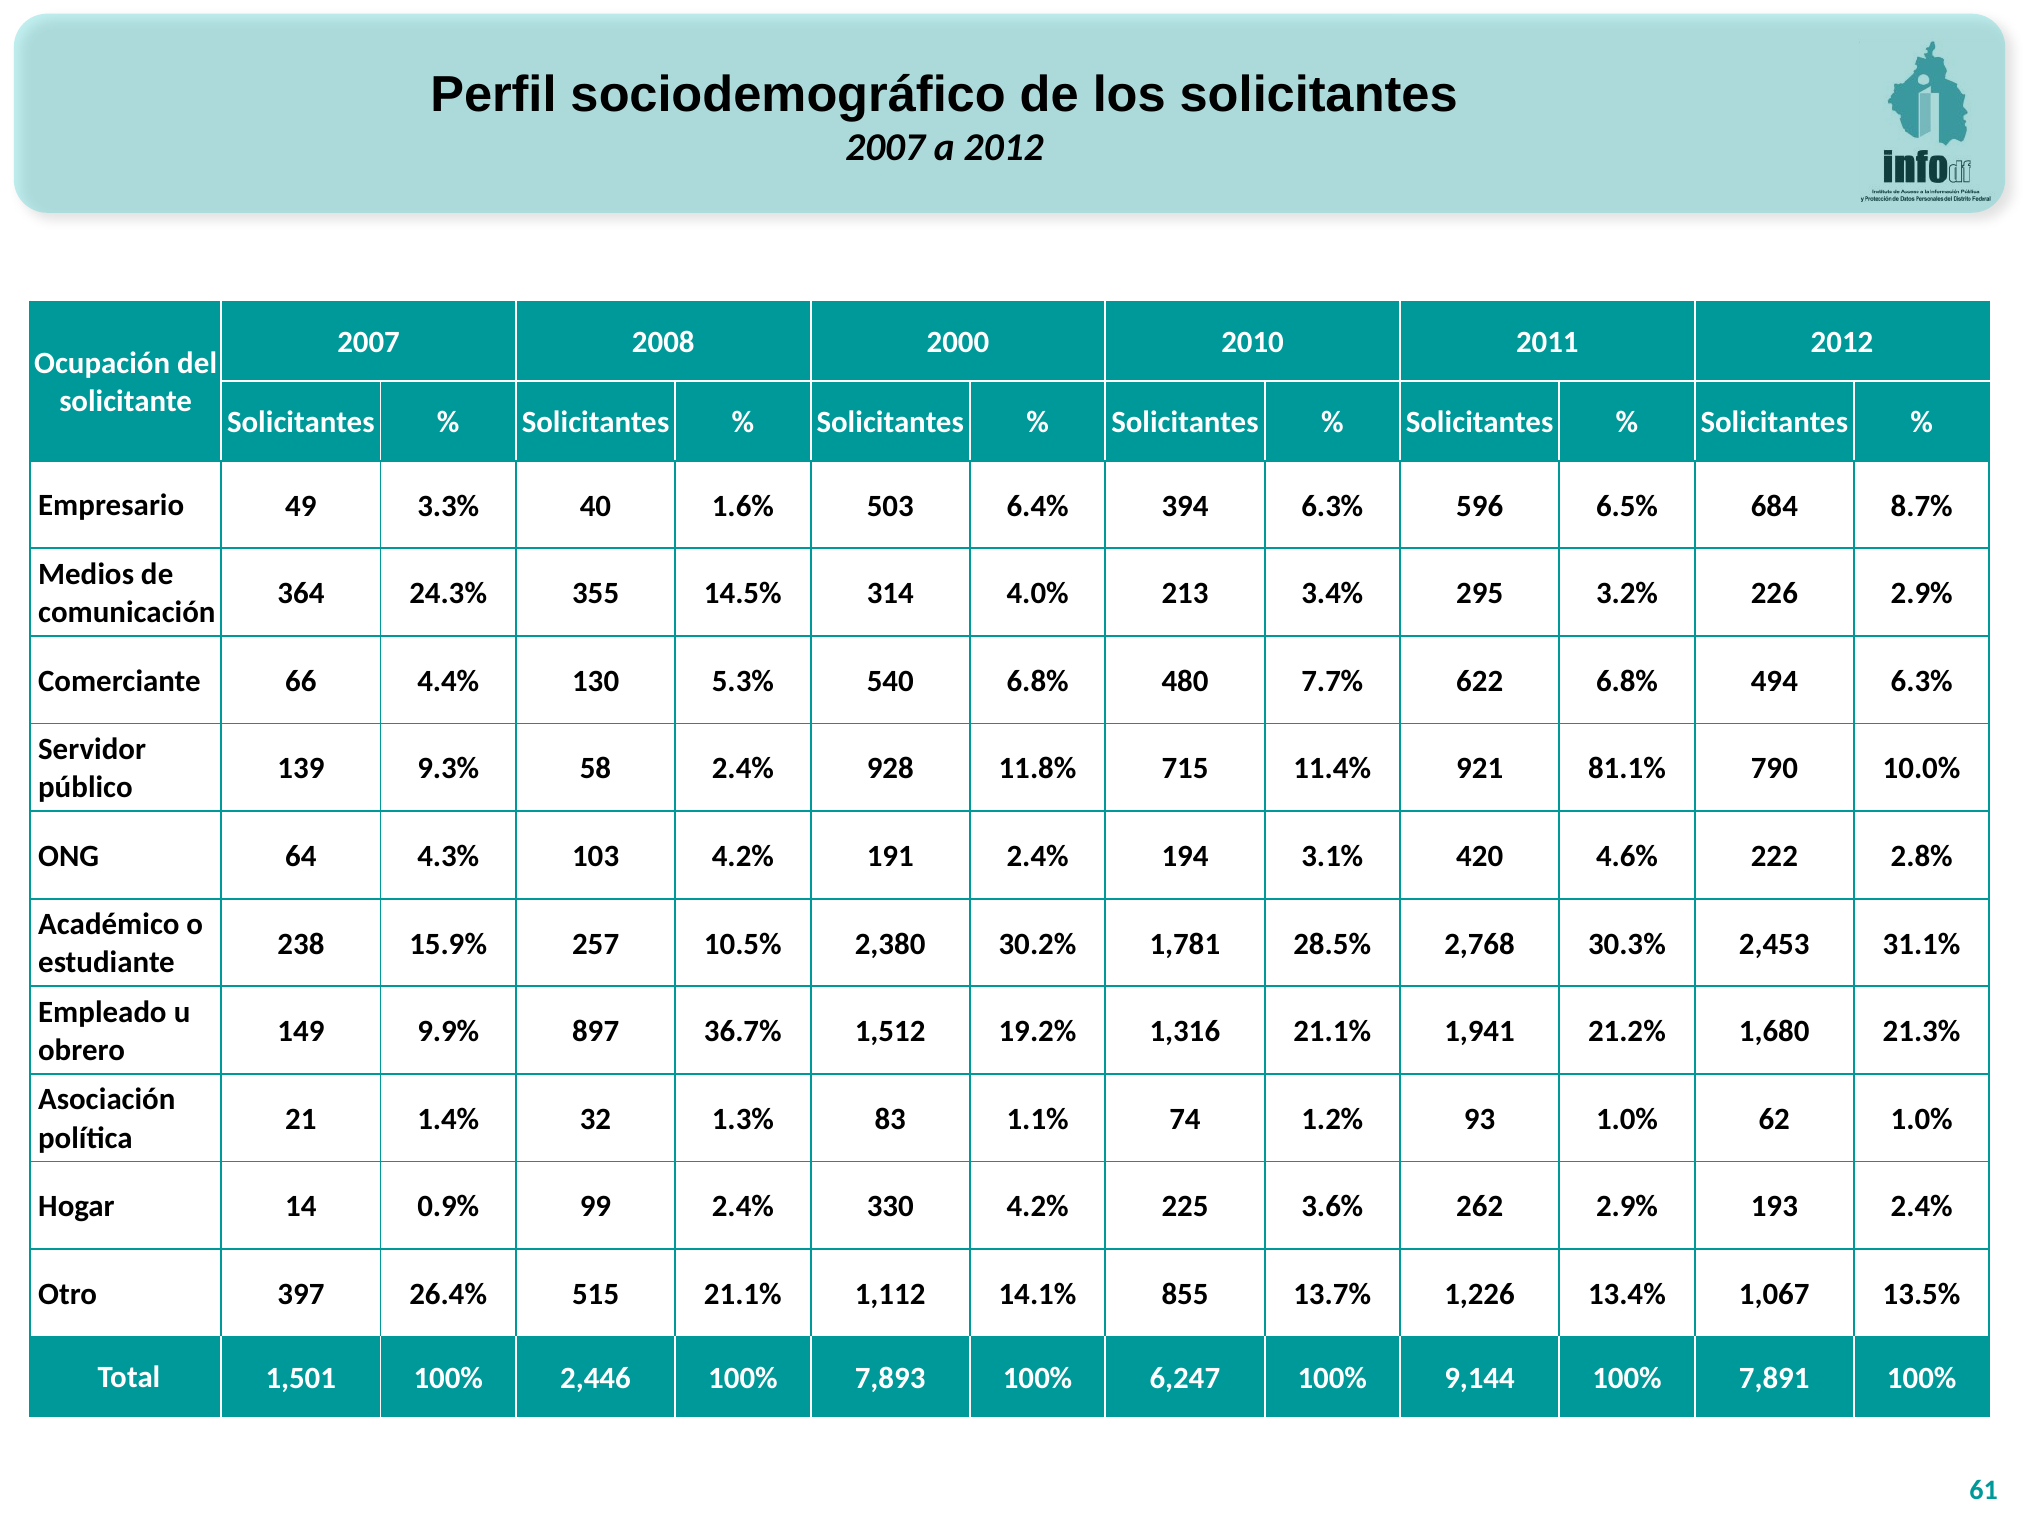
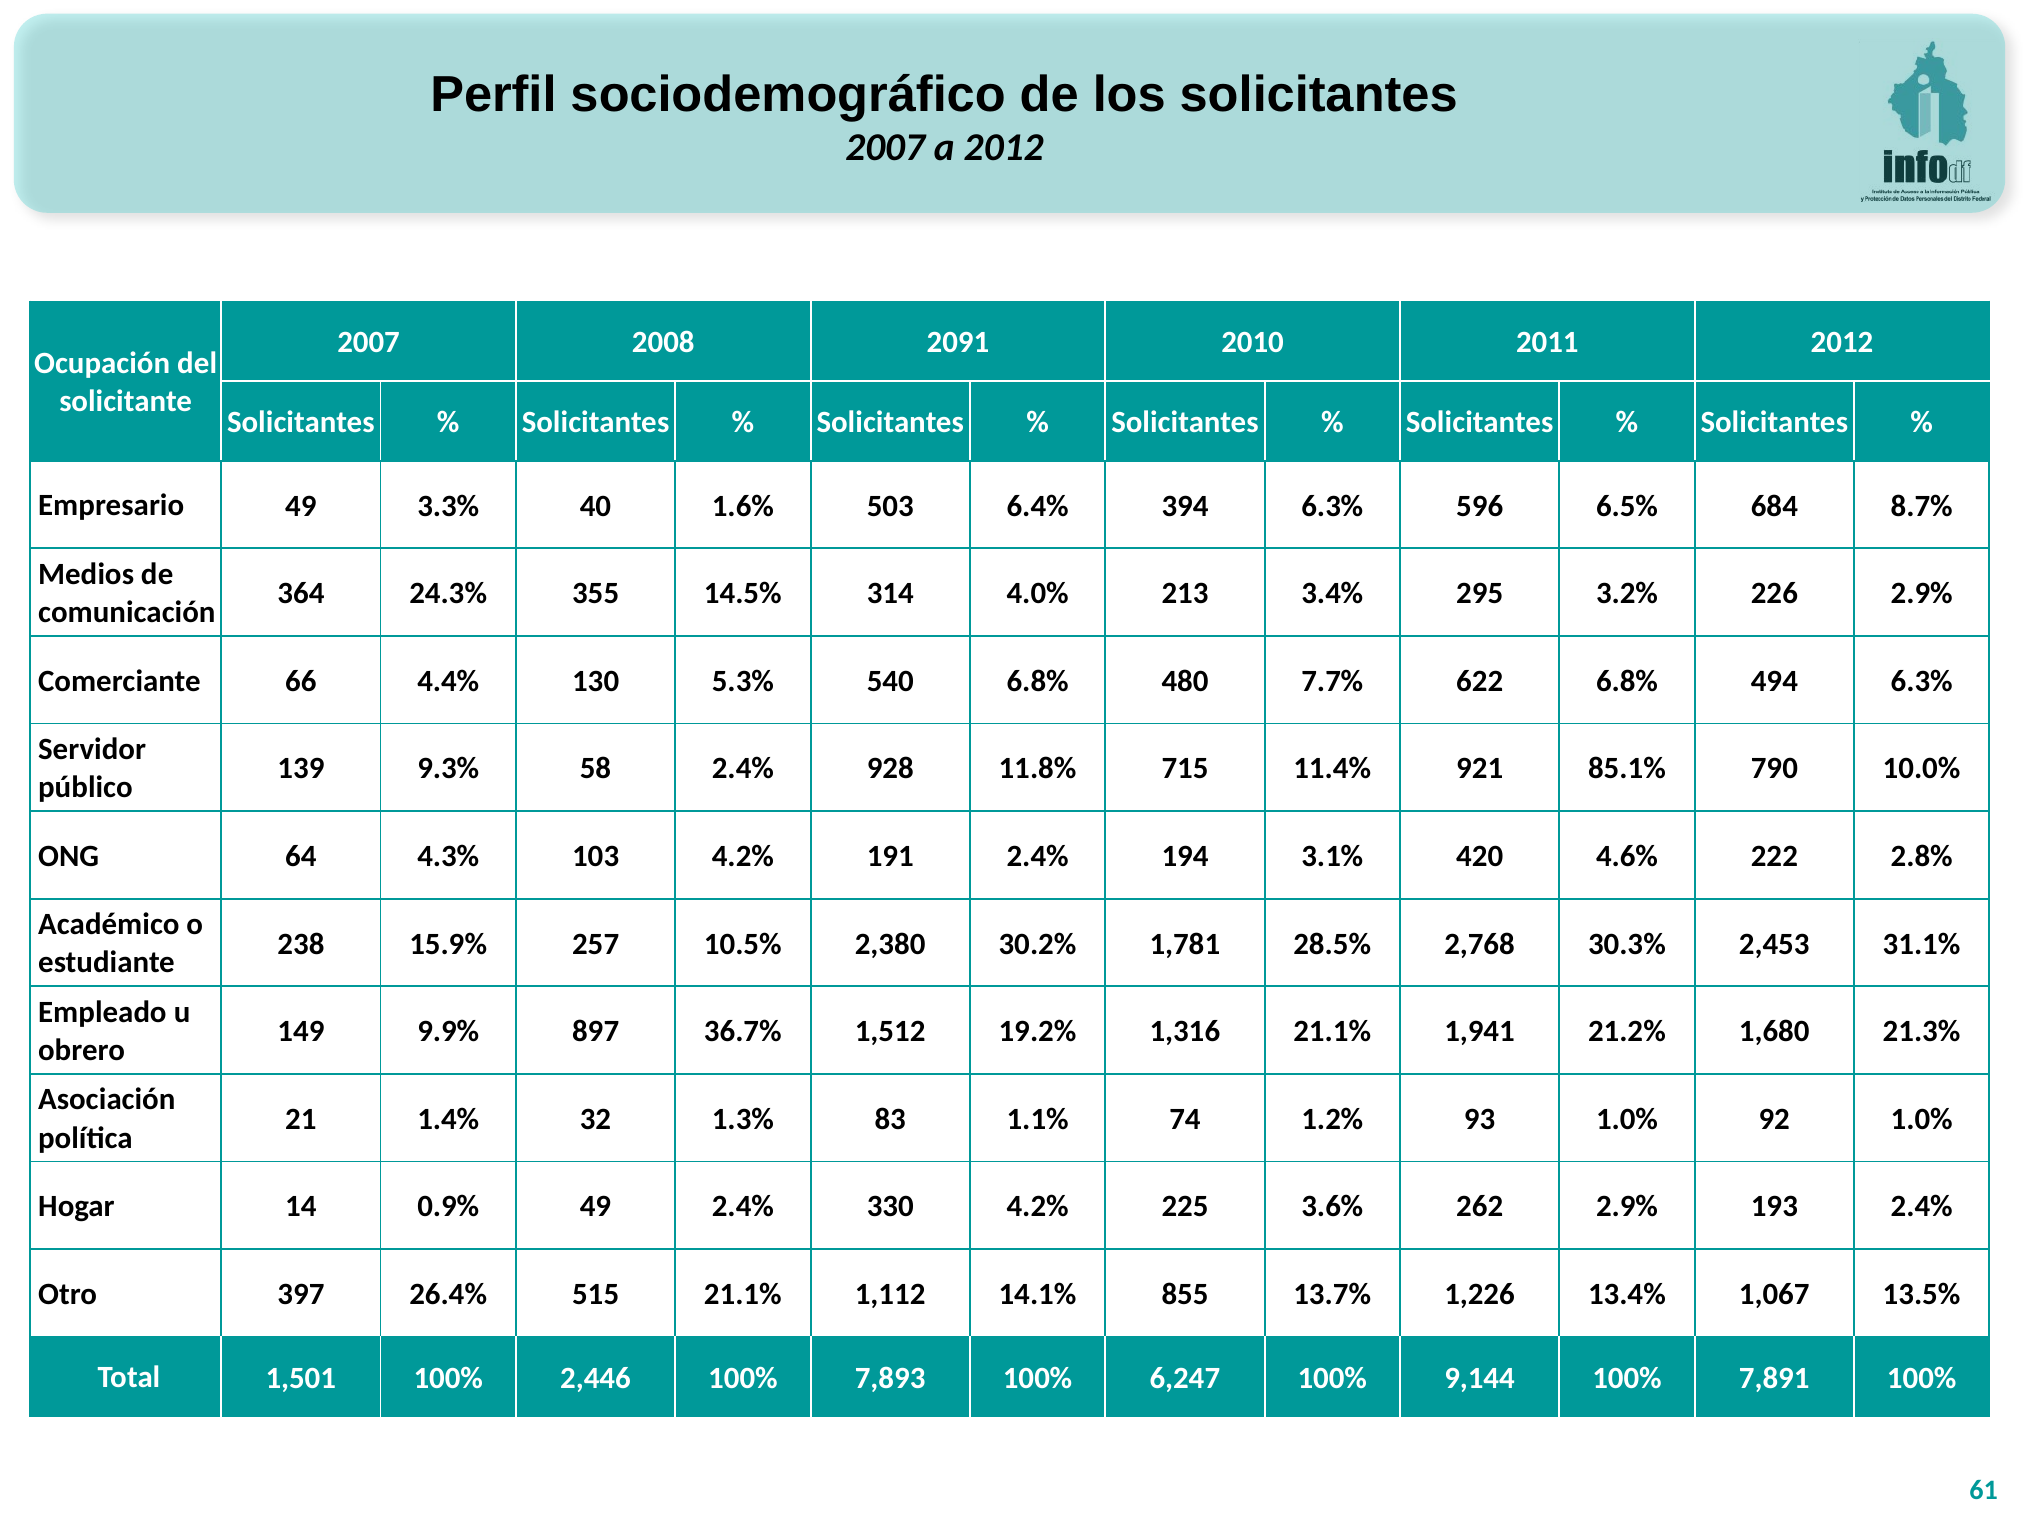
2000: 2000 -> 2091
81.1%: 81.1% -> 85.1%
62: 62 -> 92
0.9% 99: 99 -> 49
